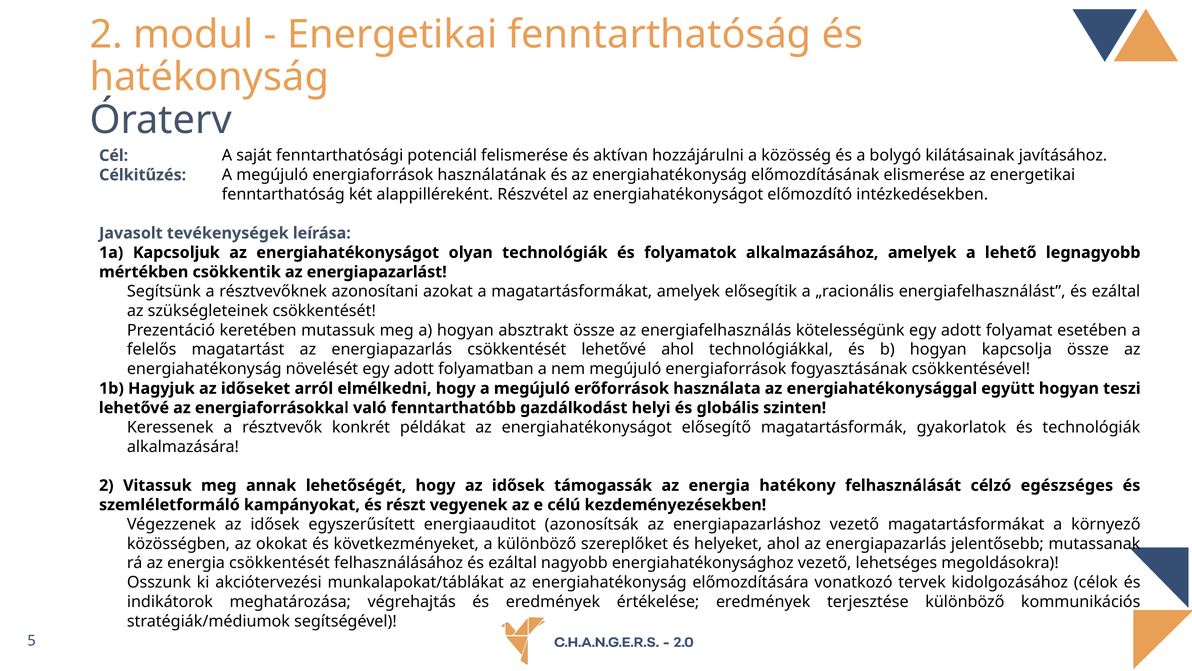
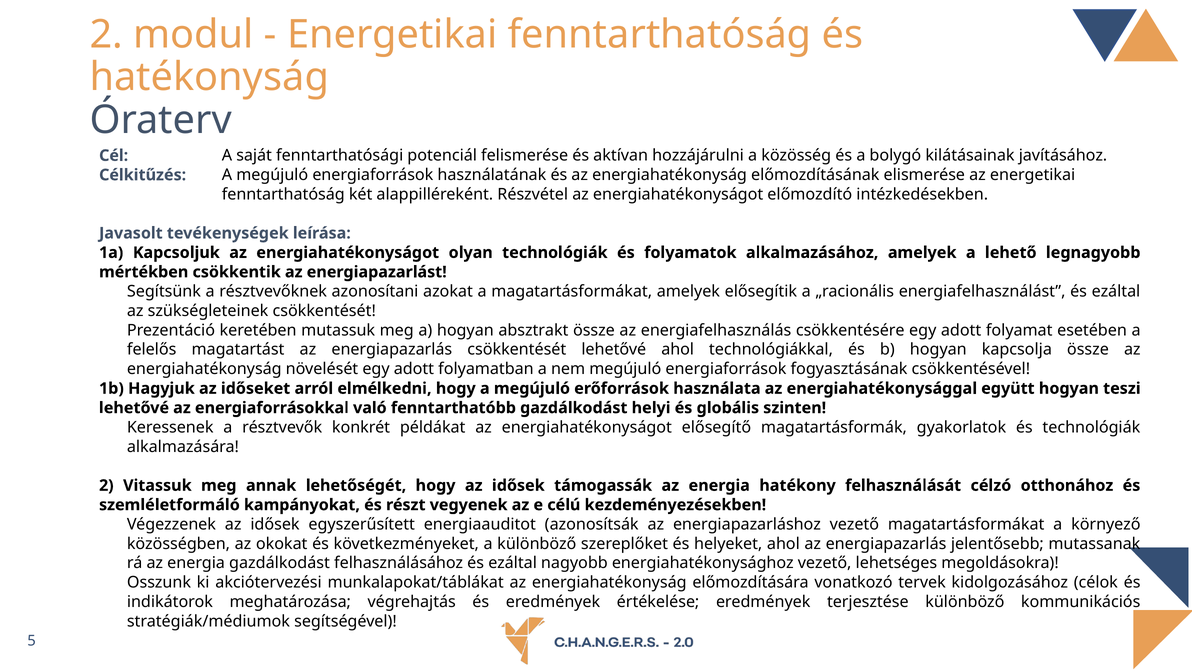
kötelességünk: kötelességünk -> csökkentésére
egészséges: egészséges -> otthonához
energia csökkentését: csökkentését -> gazdálkodást
